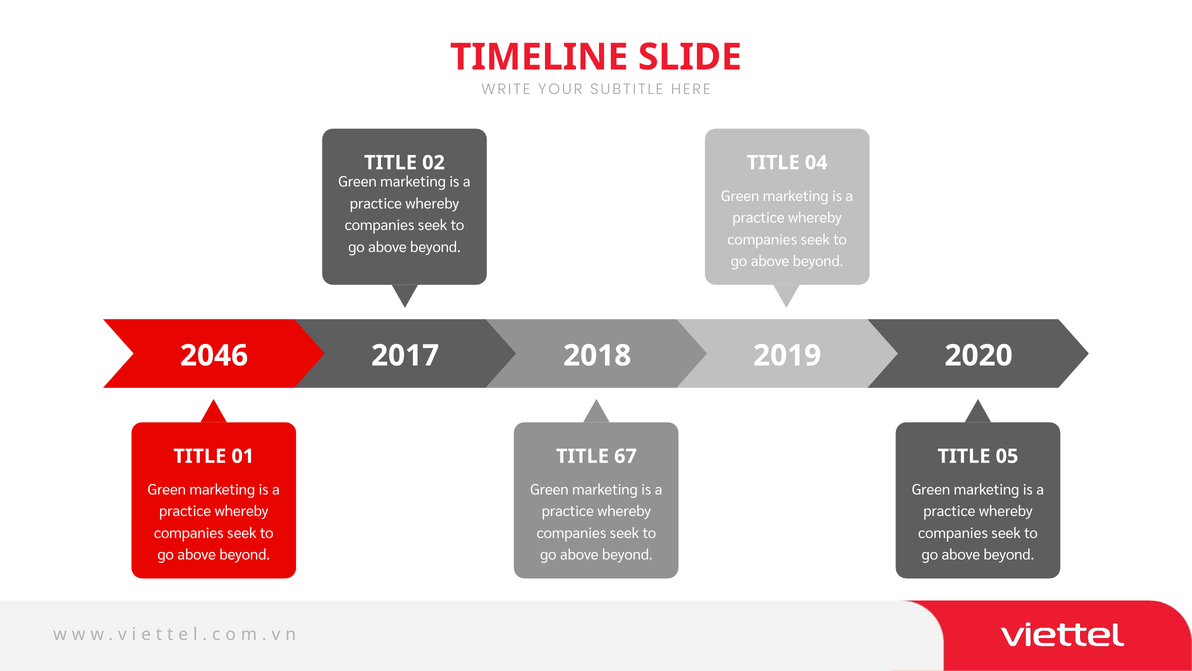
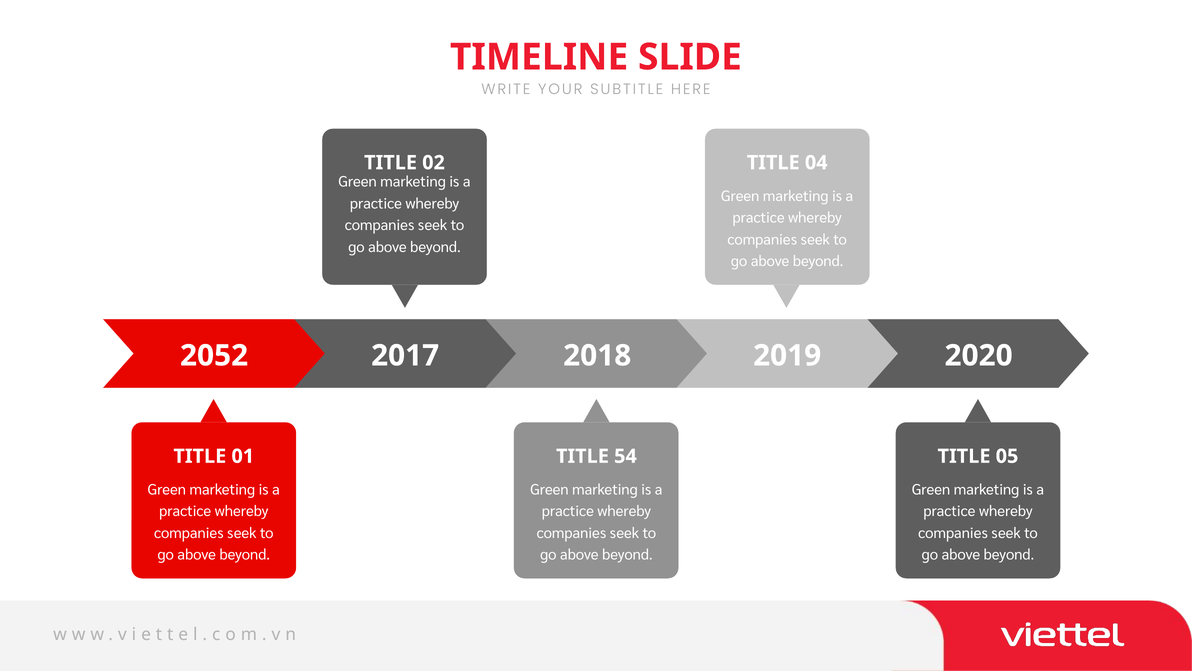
2046: 2046 -> 2052
67: 67 -> 54
